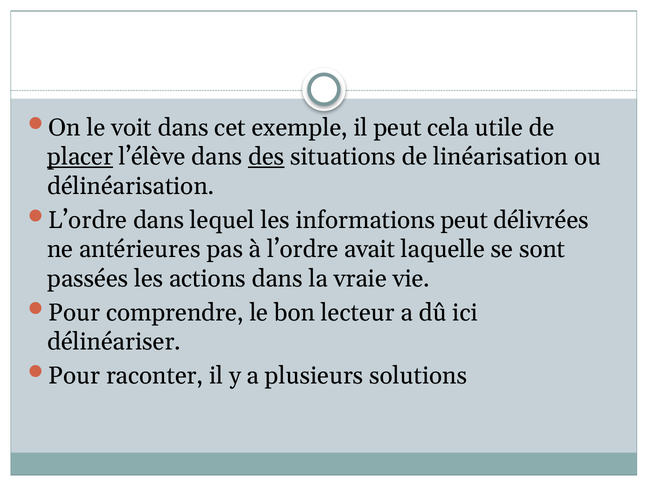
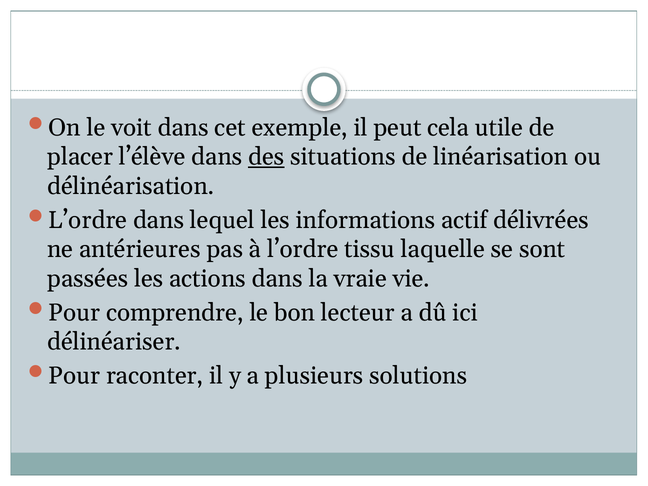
placer underline: present -> none
informations peut: peut -> actif
avait: avait -> tissu
